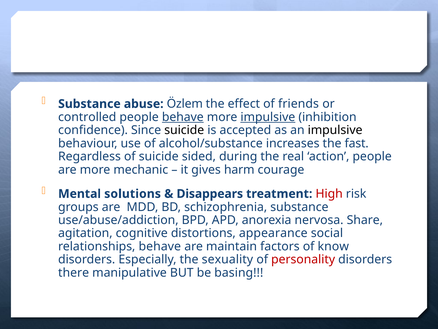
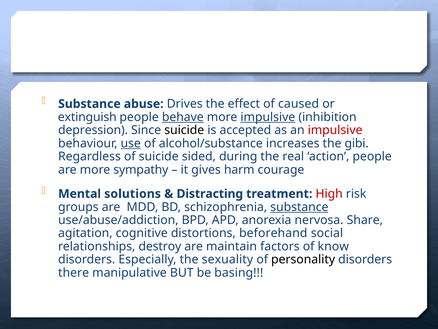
Özlem: Özlem -> Drives
friends: friends -> caused
controlled: controlled -> extinguish
confidence: confidence -> depression
impulsive at (335, 130) colour: black -> red
use underline: none -> present
fast: fast -> gibi
mechanic: mechanic -> sympathy
Disappears: Disappears -> Distracting
substance at (299, 207) underline: none -> present
appearance: appearance -> beforehand
relationships behave: behave -> destroy
personality colour: red -> black
